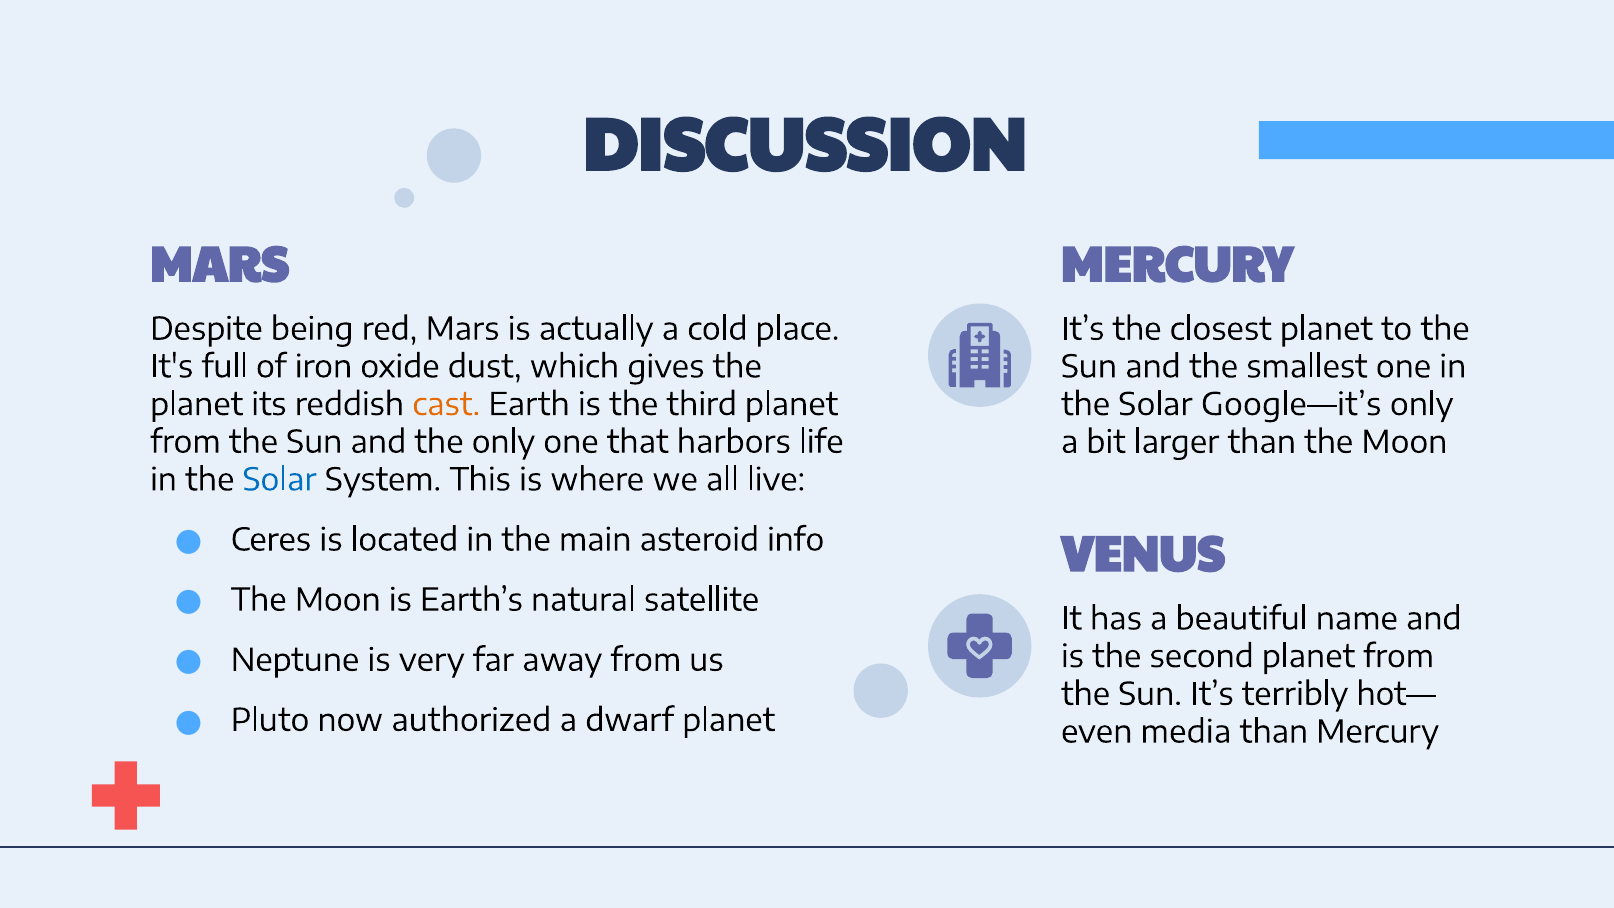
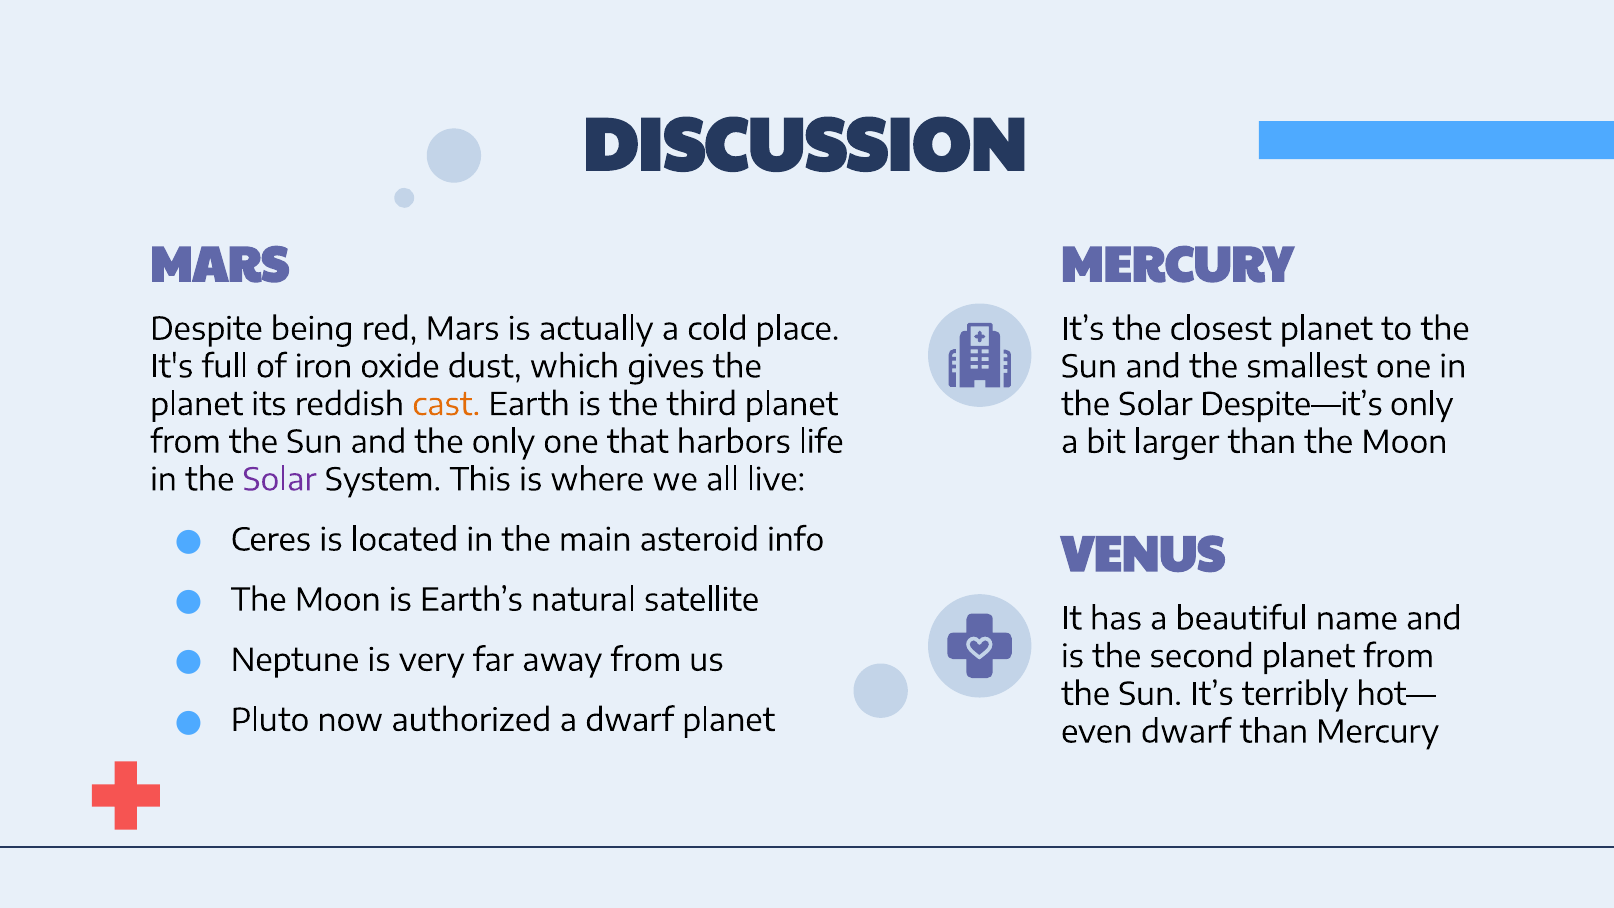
Google—it’s: Google—it’s -> Despite—it’s
Solar at (280, 480) colour: blue -> purple
media at (1186, 732): media -> dwarf
